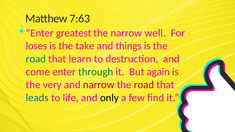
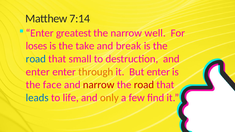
7:63: 7:63 -> 7:14
things: things -> break
road at (36, 59) colour: green -> blue
learn: learn -> small
come at (38, 72): come -> enter
through colour: green -> orange
But again: again -> enter
very: very -> face
only colour: black -> orange
